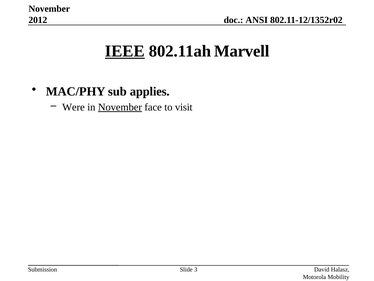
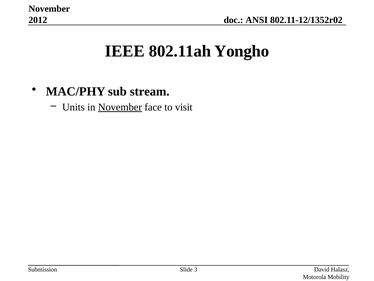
IEEE underline: present -> none
Marvell: Marvell -> Yongho
applies: applies -> stream
Were: Were -> Units
